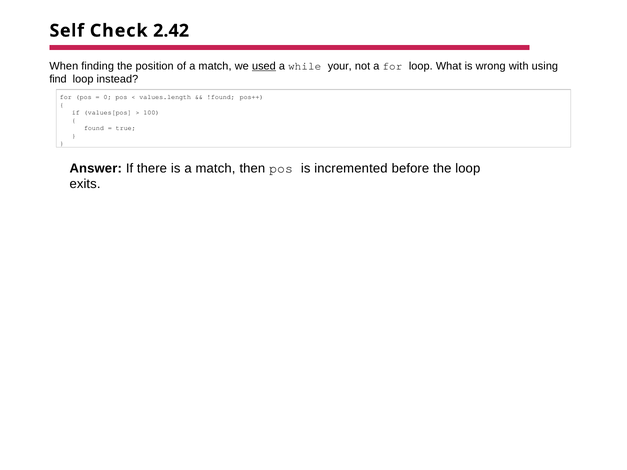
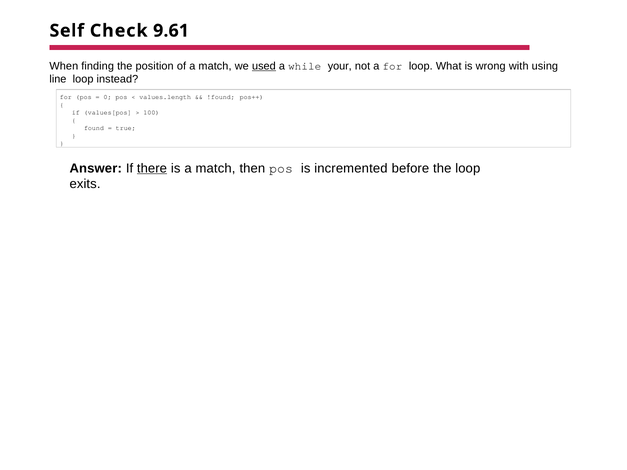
2.42: 2.42 -> 9.61
find: find -> line
there underline: none -> present
